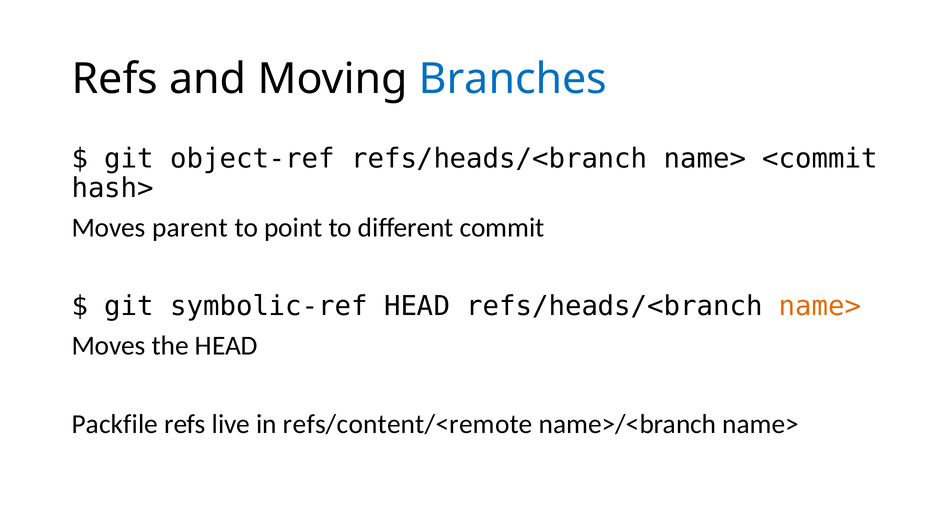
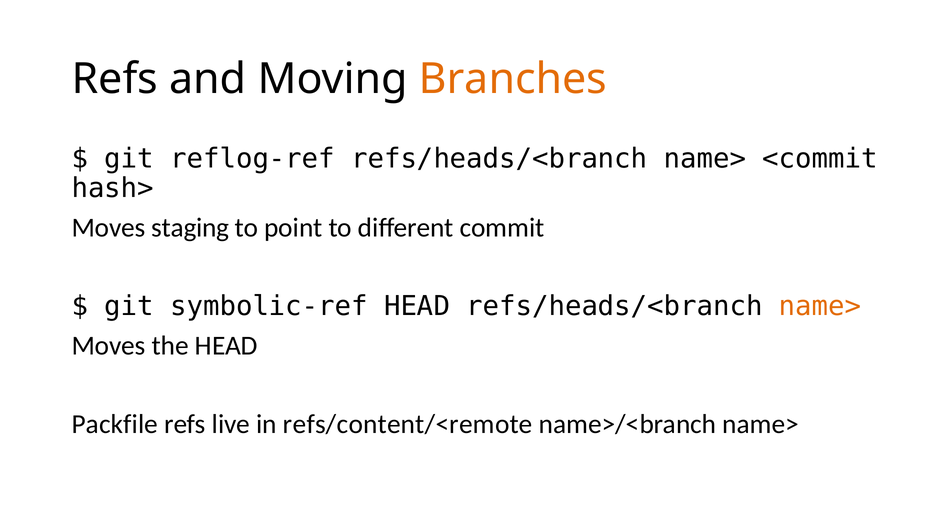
Branches colour: blue -> orange
object-ref: object-ref -> reflog-ref
parent: parent -> staging
